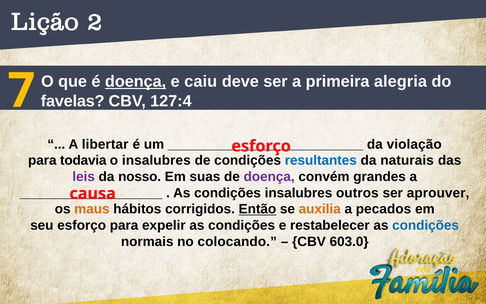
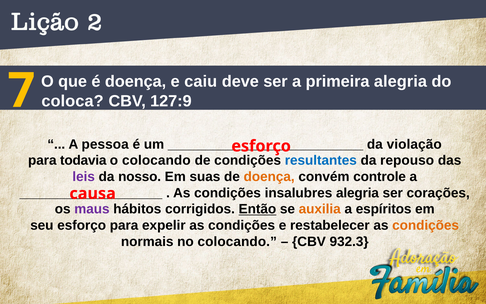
doença at (136, 82) underline: present -> none
favelas: favelas -> coloca
127:4: 127:4 -> 127:9
libertar: libertar -> pessoa
o insalubres: insalubres -> colocando
naturais: naturais -> repouso
doença at (269, 177) colour: purple -> orange
grandes: grandes -> controle
insalubres outros: outros -> alegria
aprouver: aprouver -> corações
maus colour: orange -> purple
pecados: pecados -> espíritos
condições at (426, 225) colour: blue -> orange
603.0: 603.0 -> 932.3
